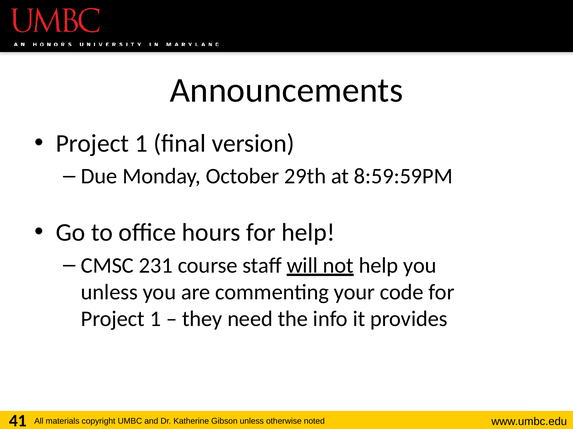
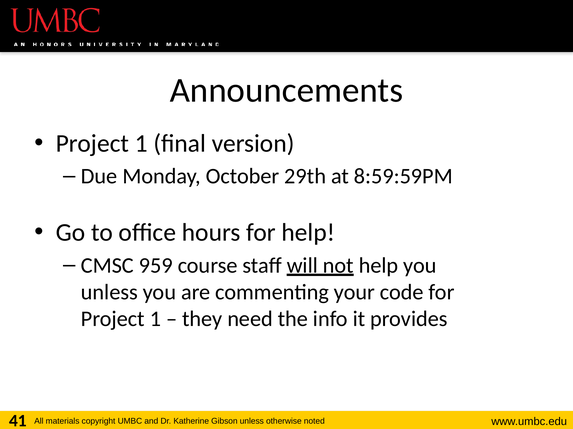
231: 231 -> 959
